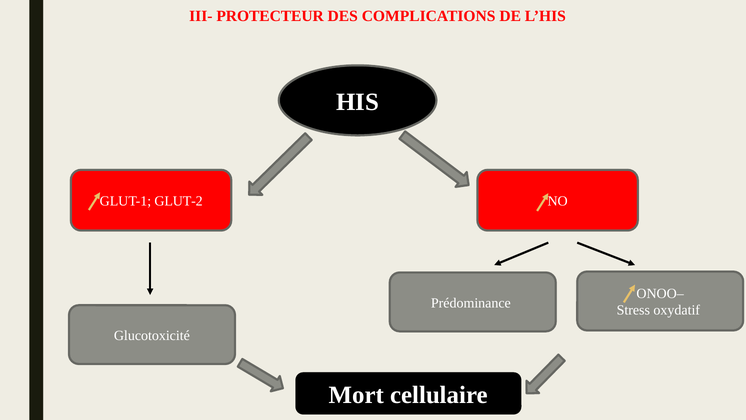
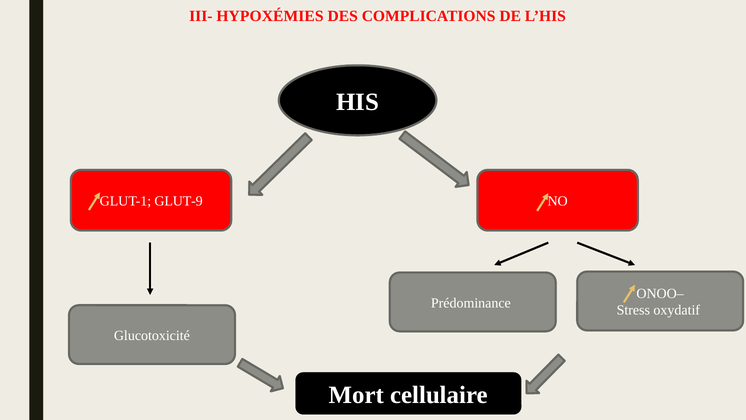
PROTECTEUR: PROTECTEUR -> HYPOXÉMIES
GLUT-2: GLUT-2 -> GLUT-9
